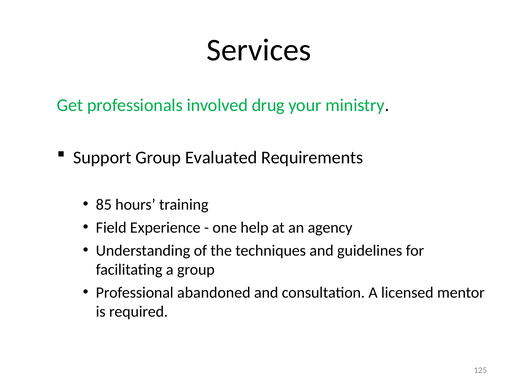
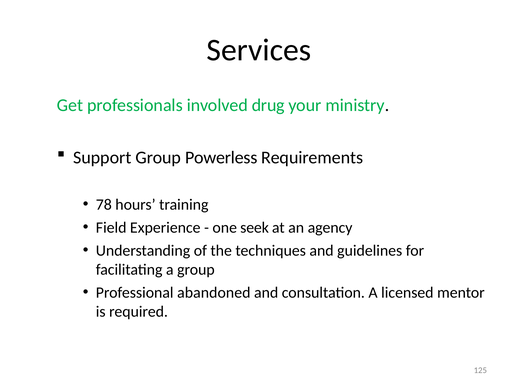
Evaluated: Evaluated -> Powerless
85: 85 -> 78
help: help -> seek
